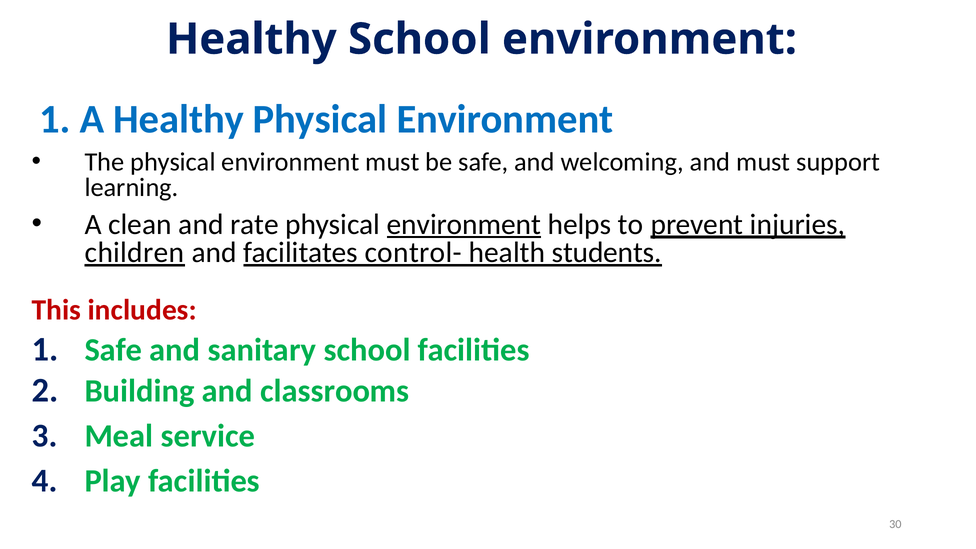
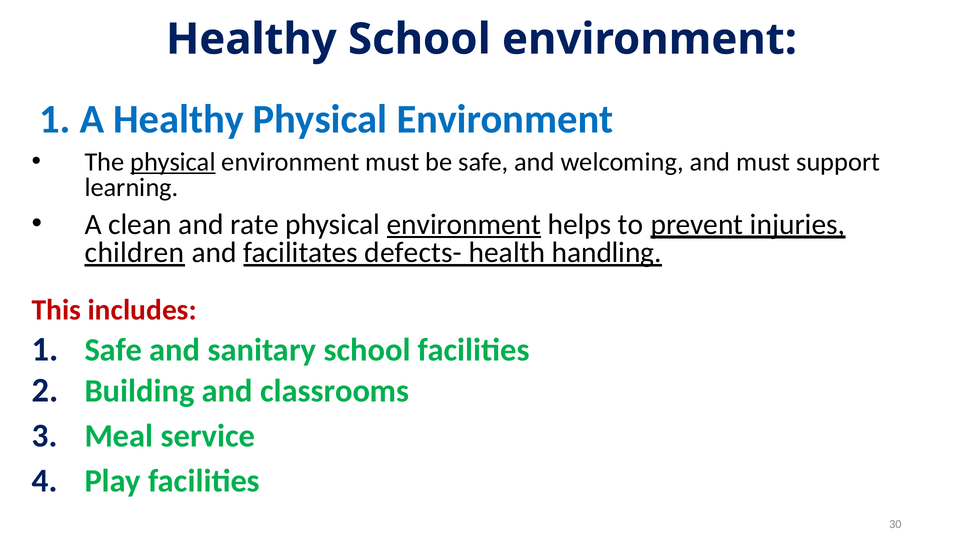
physical at (173, 162) underline: none -> present
control-: control- -> defects-
students: students -> handling
